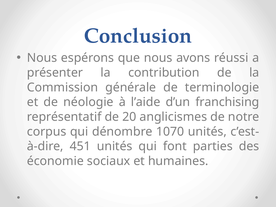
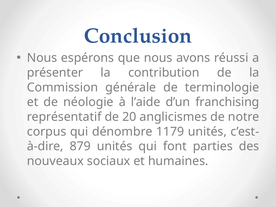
1070: 1070 -> 1179
451: 451 -> 879
économie: économie -> nouveaux
